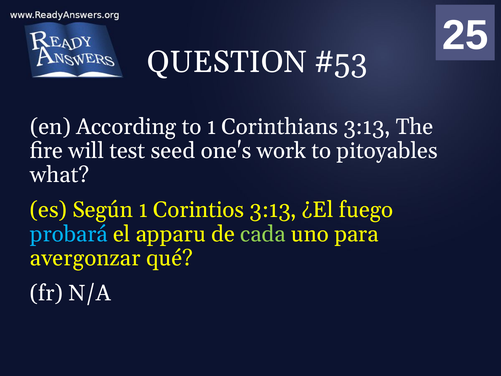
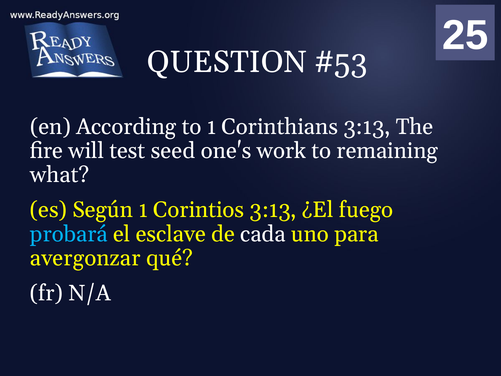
pitoyables: pitoyables -> remaining
apparu: apparu -> esclave
cada colour: light green -> white
